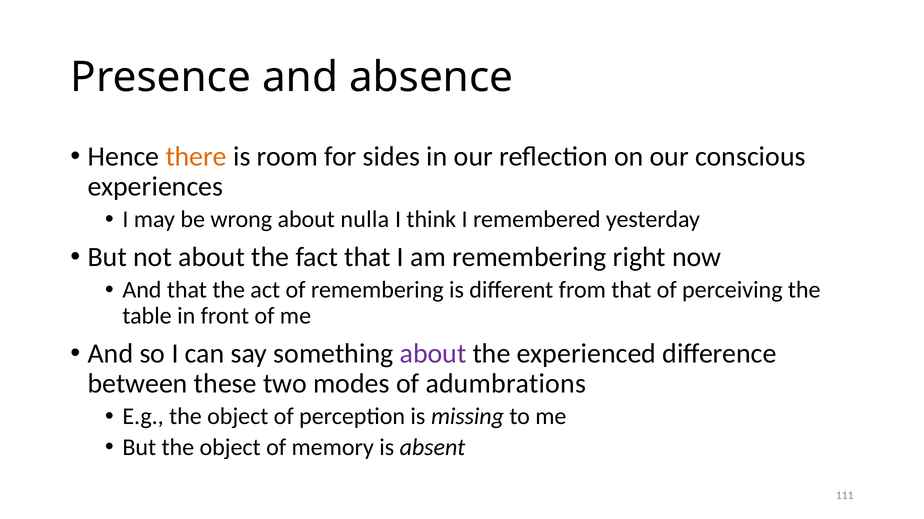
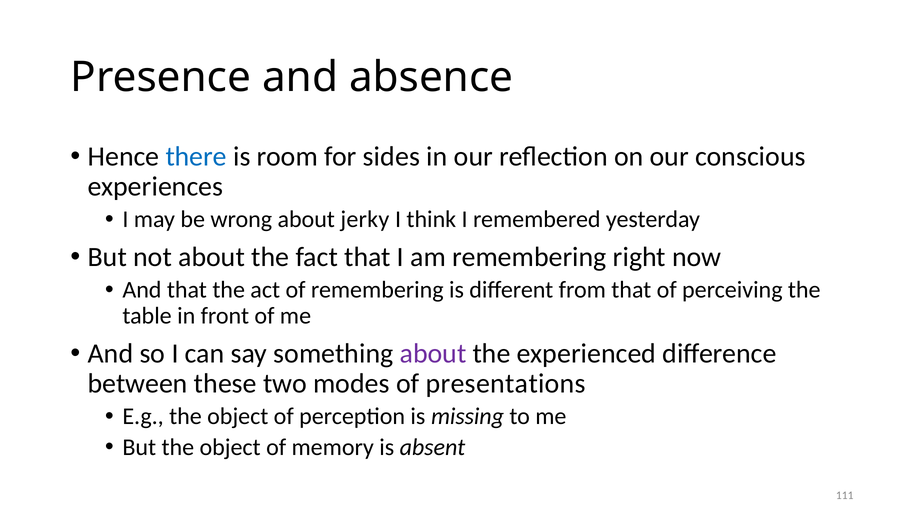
there colour: orange -> blue
nulla: nulla -> jerky
adumbrations: adumbrations -> presentations
